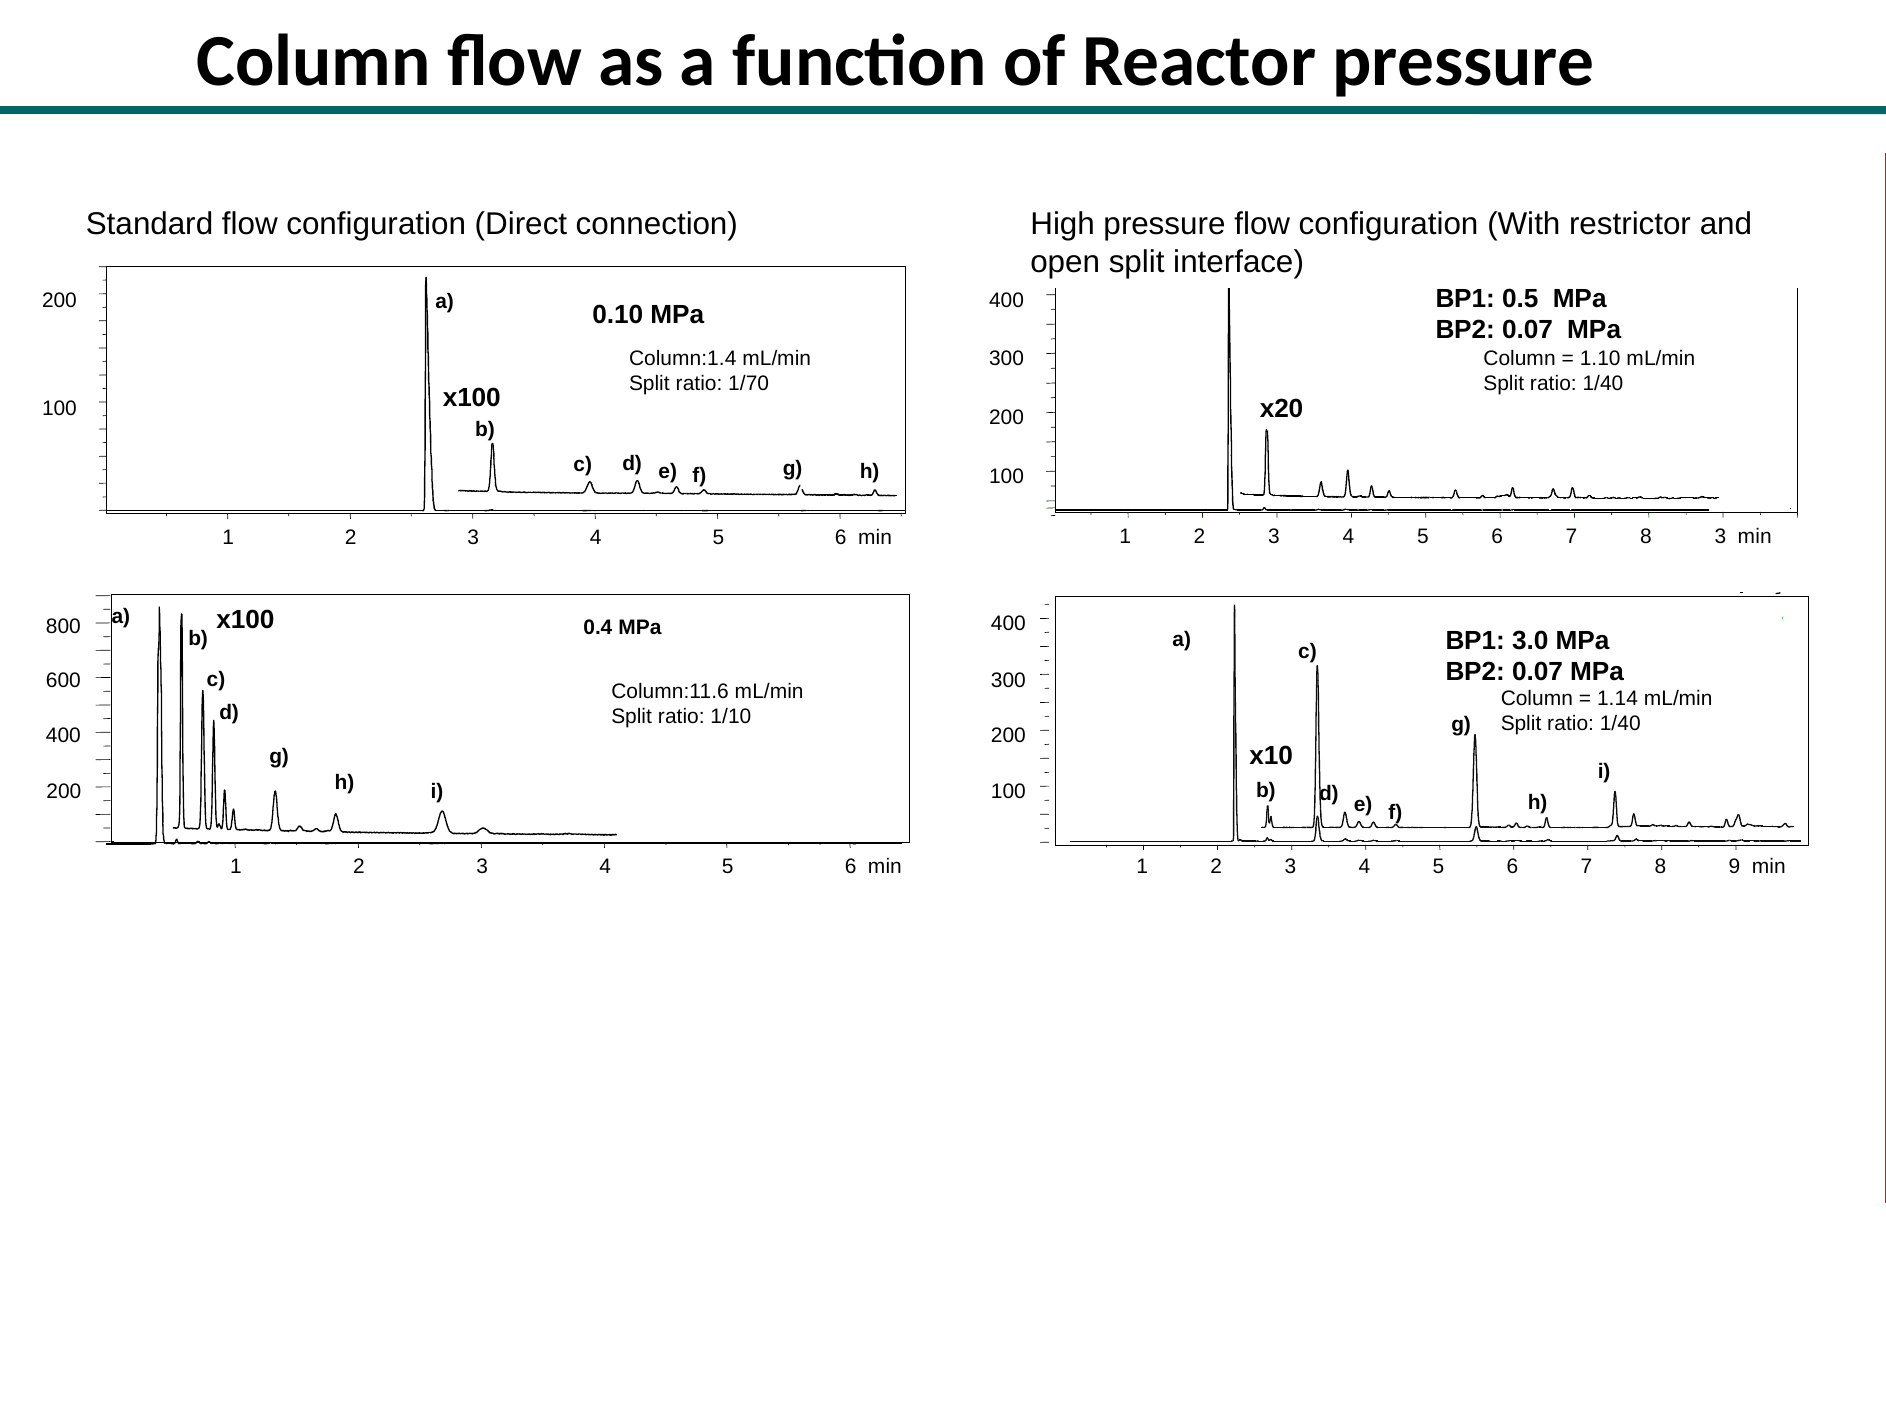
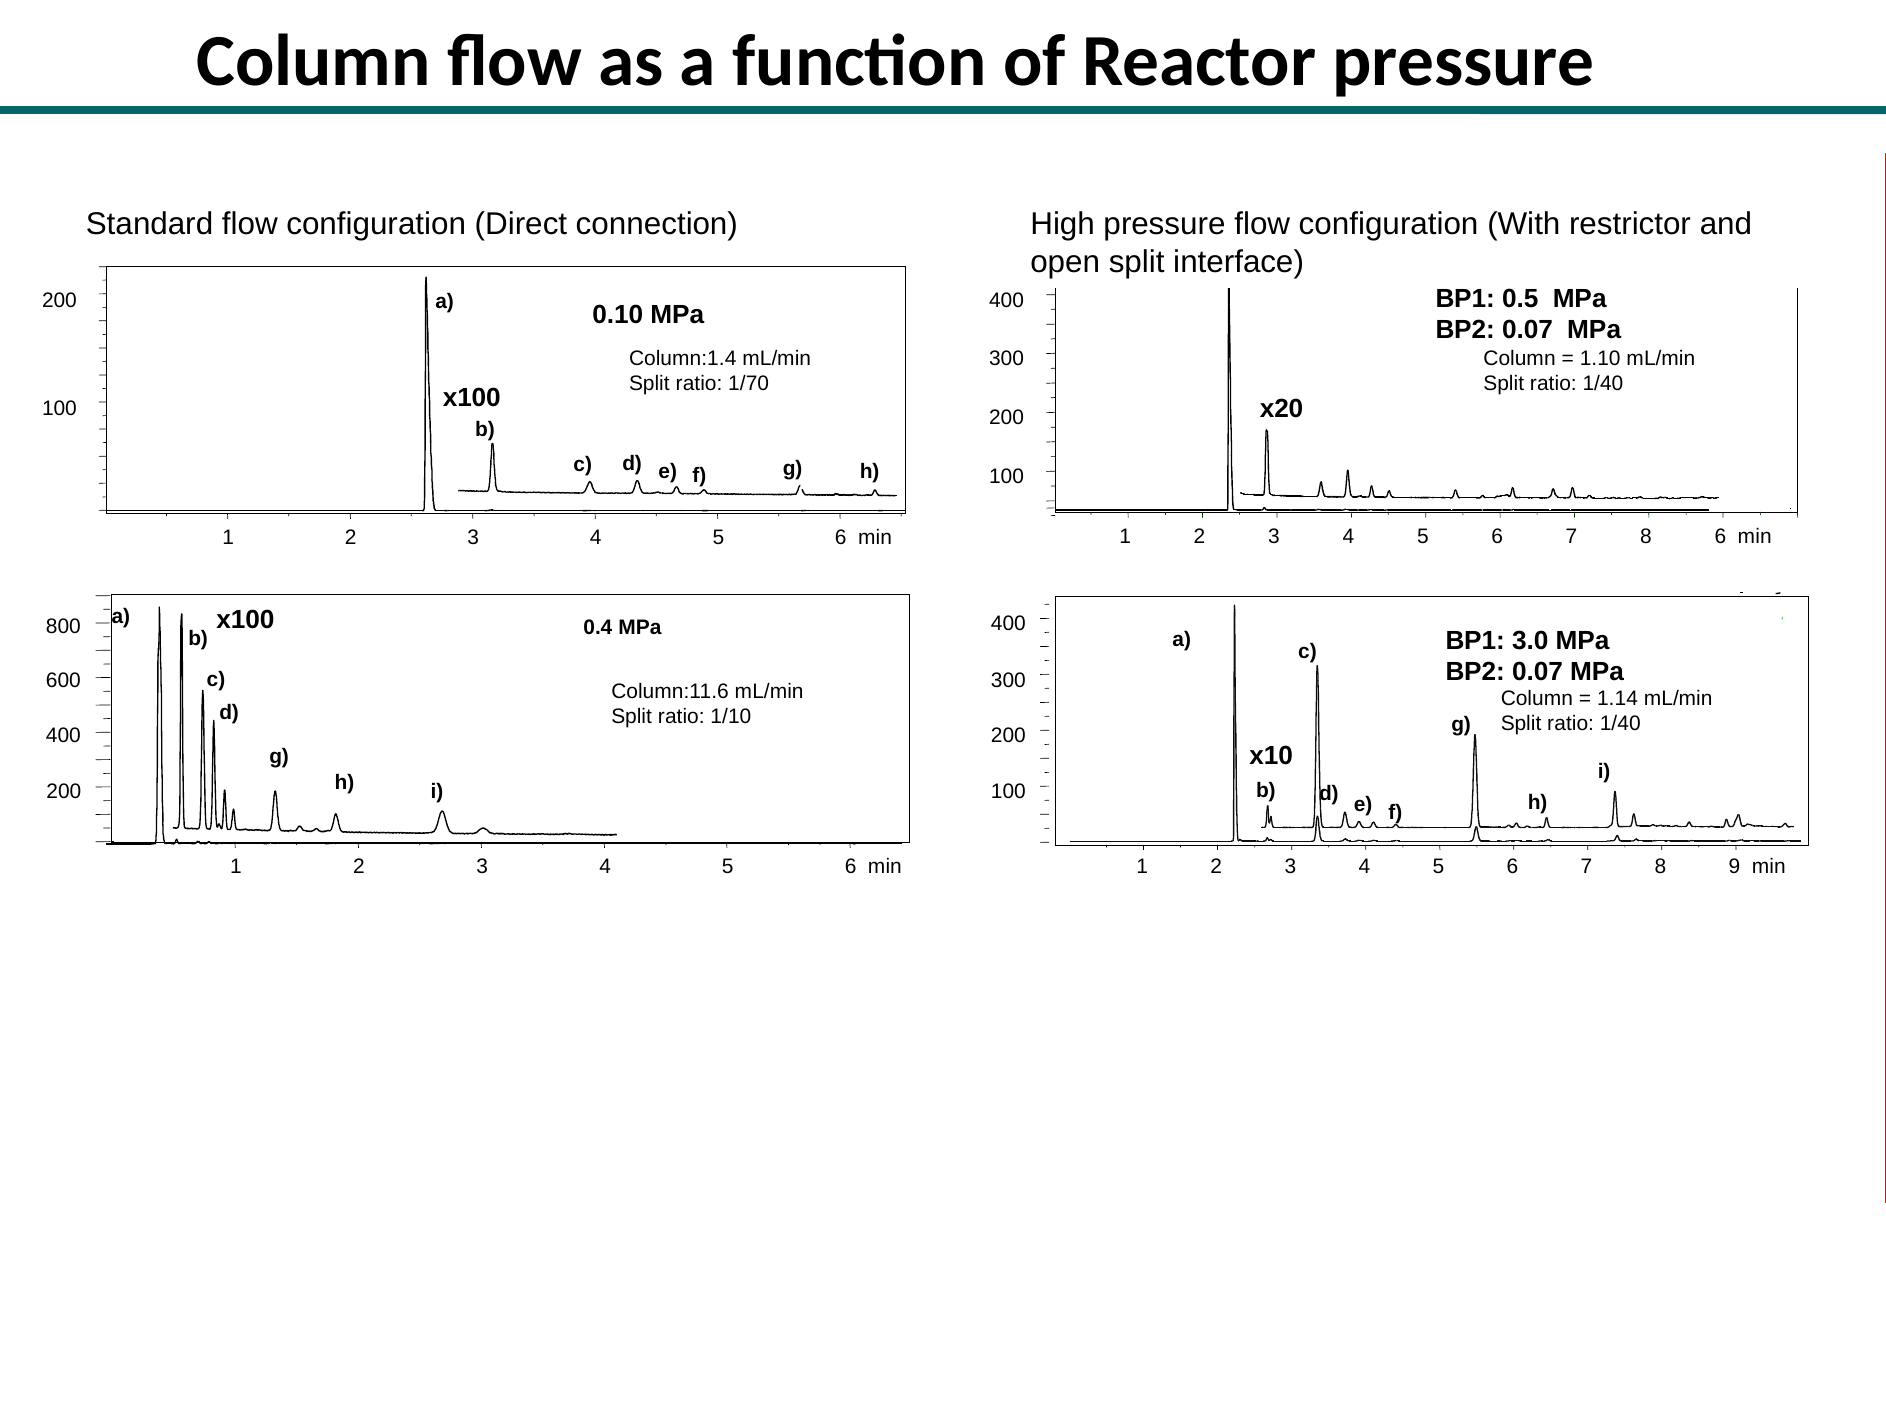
8 3: 3 -> 6
